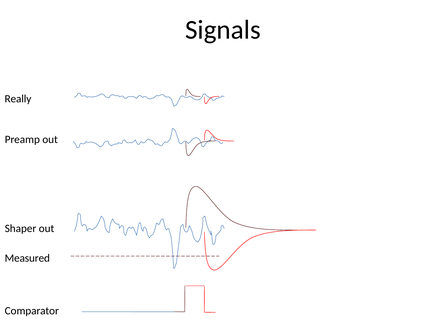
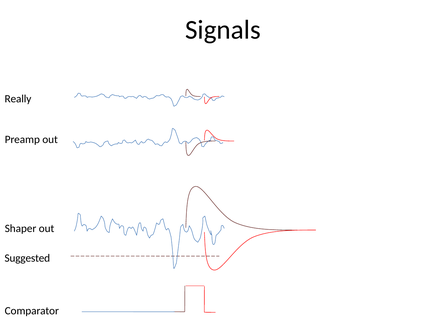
Measured: Measured -> Suggested
